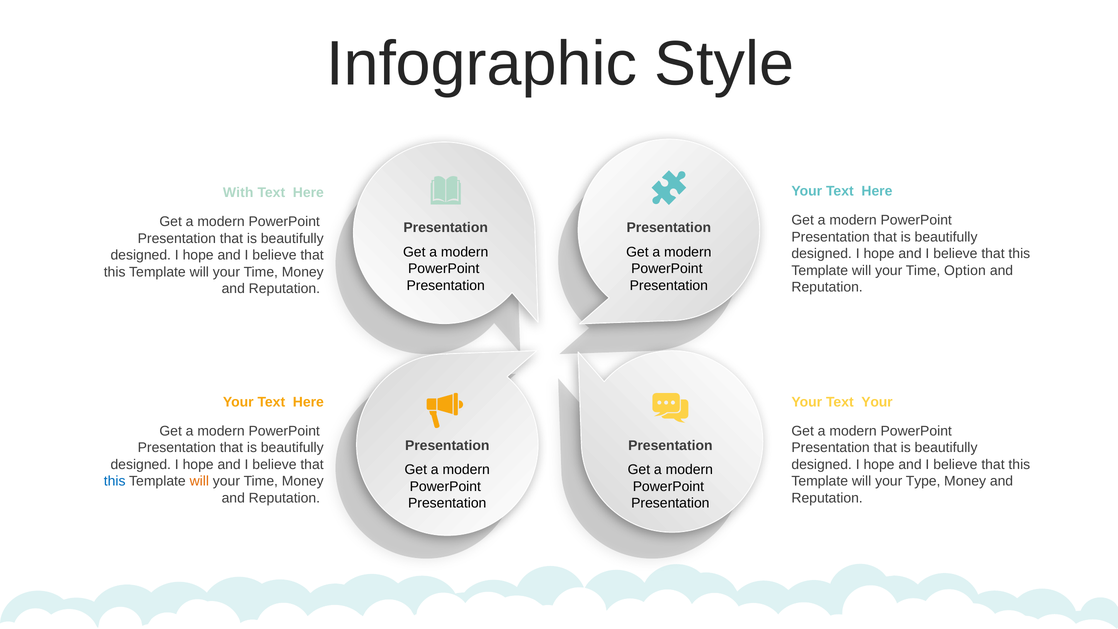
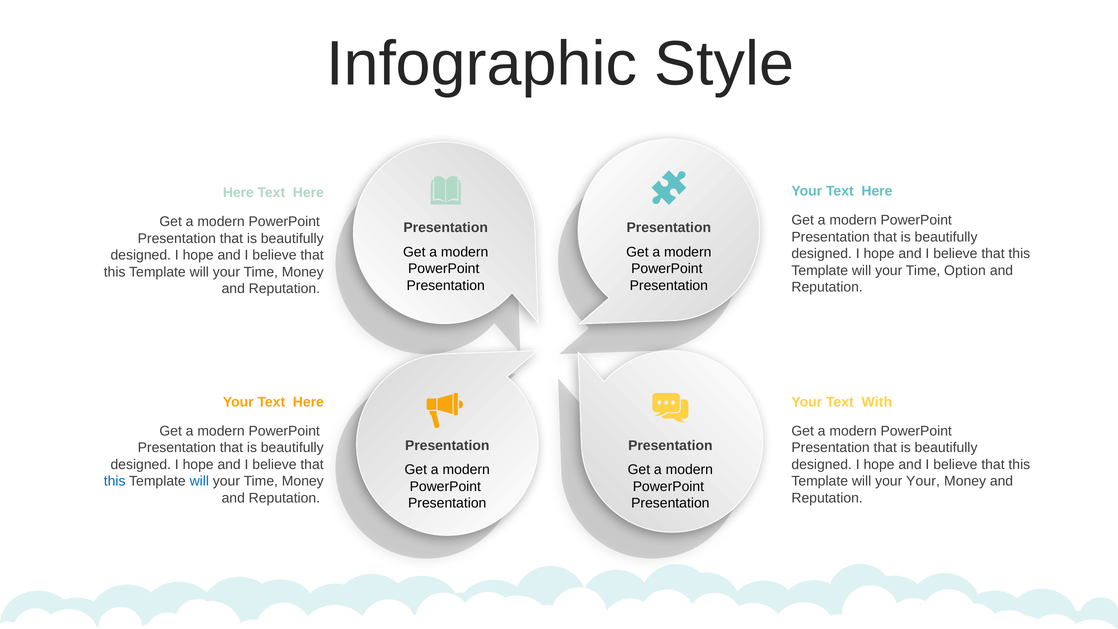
With at (238, 193): With -> Here
Your at (877, 402): Your -> With
will at (199, 481) colour: orange -> blue
your Type: Type -> Your
